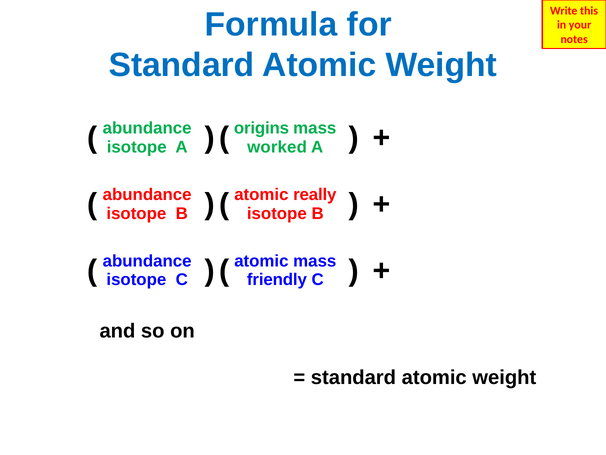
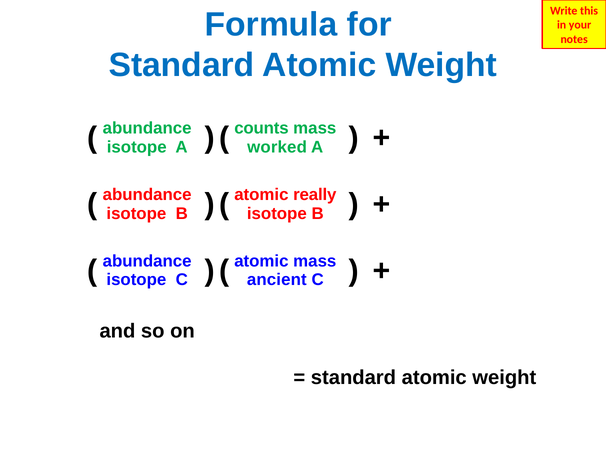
origins: origins -> counts
friendly: friendly -> ancient
